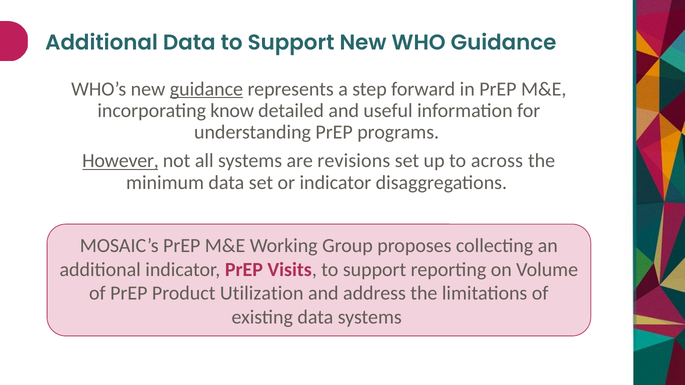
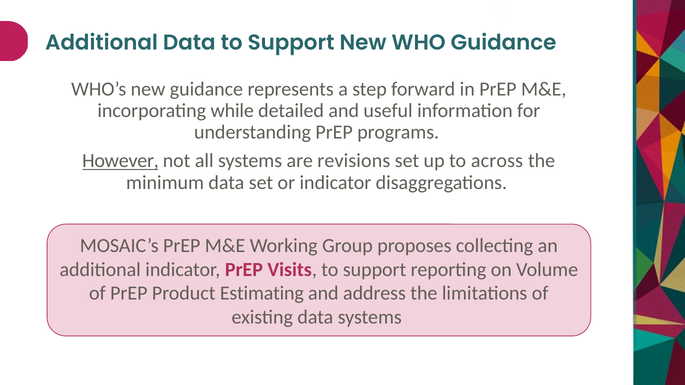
guidance at (206, 89) underline: present -> none
know: know -> while
Utilization: Utilization -> Estimating
